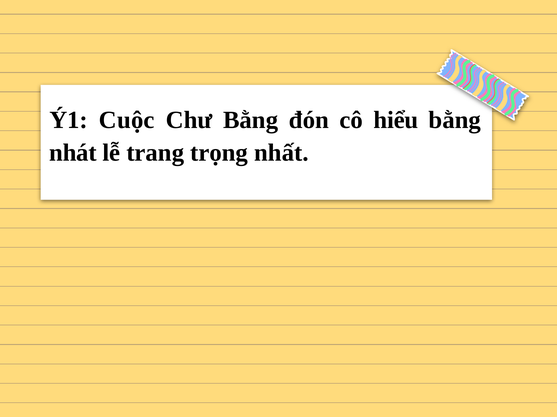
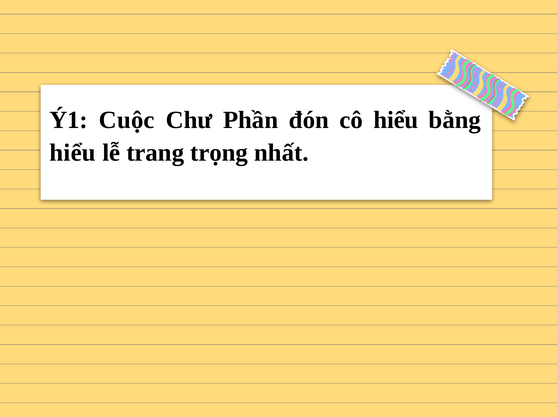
Chư Bằng: Bằng -> Phần
nhát at (73, 153): nhát -> hiểu
